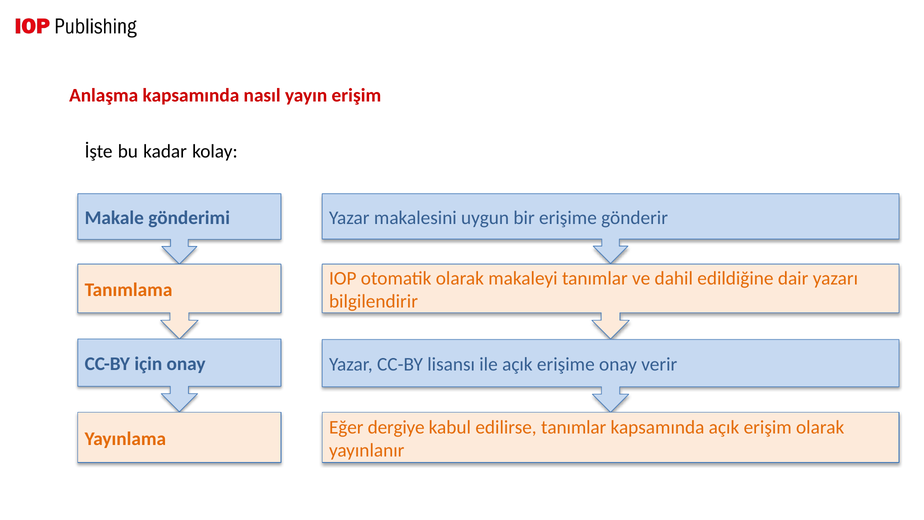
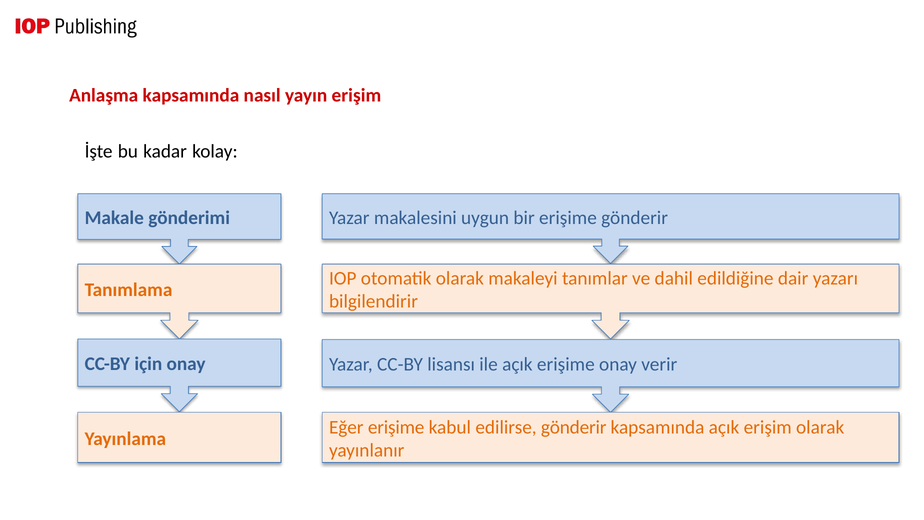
Eğer dergiye: dergiye -> erişime
edilirse tanımlar: tanımlar -> gönderir
